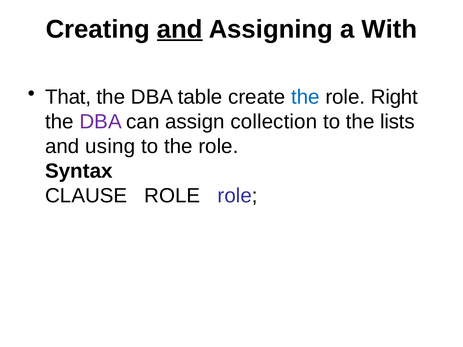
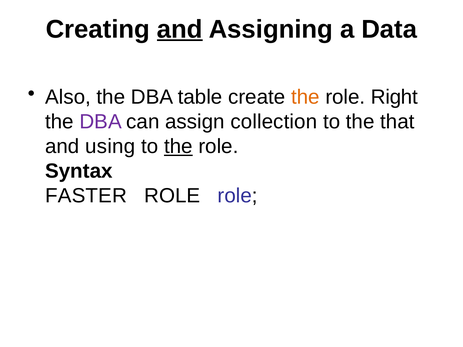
With: With -> Data
That: That -> Also
the at (305, 97) colour: blue -> orange
lists: lists -> that
the at (178, 147) underline: none -> present
CLAUSE: CLAUSE -> FASTER
